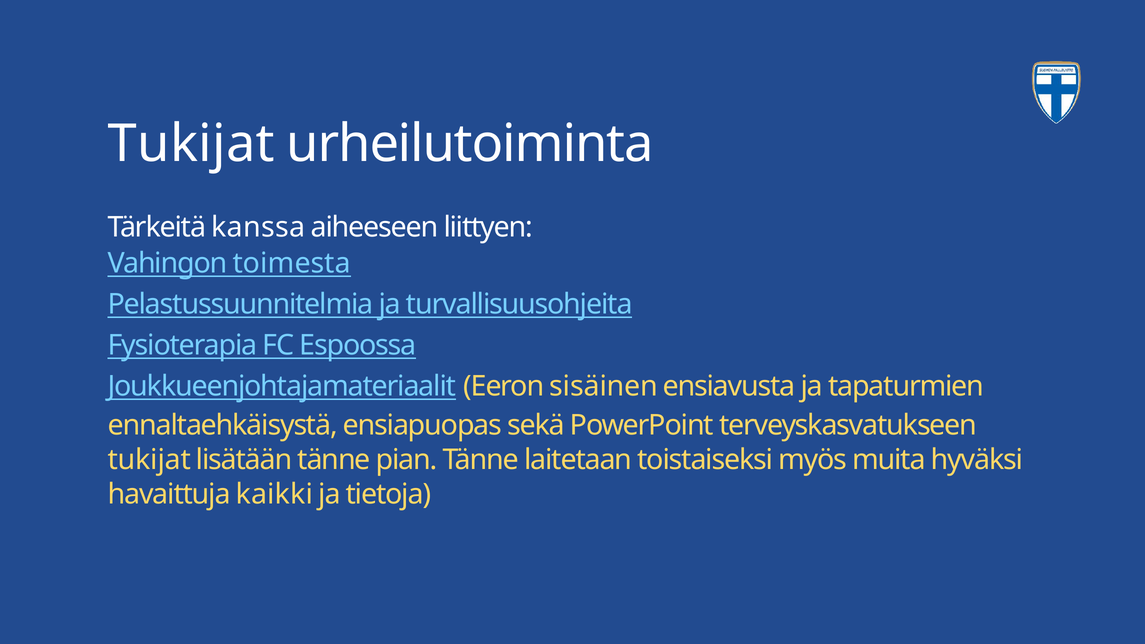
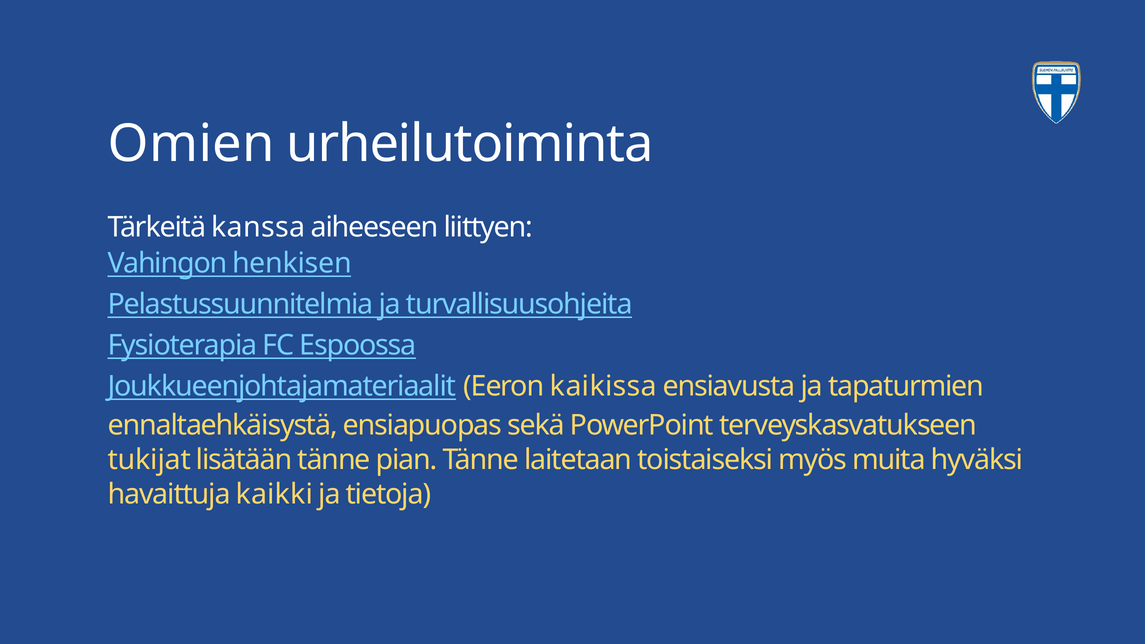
Tukijat at (191, 144): Tukijat -> Omien
toimesta: toimesta -> henkisen
sisäinen: sisäinen -> kaikissa
